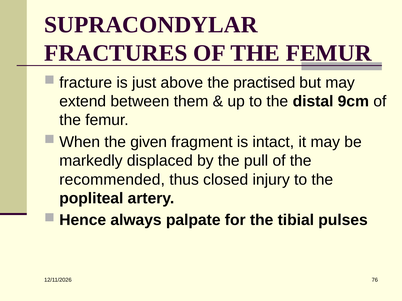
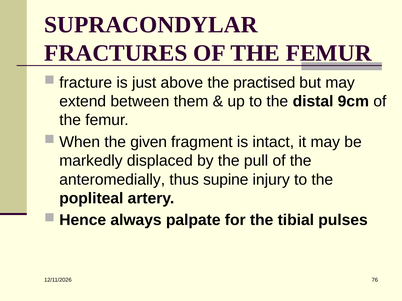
recommended: recommended -> anteromedially
closed: closed -> supine
